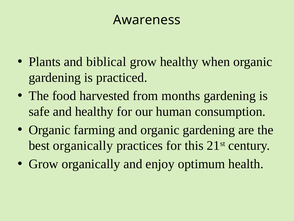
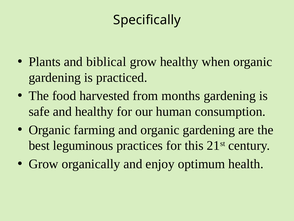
Awareness: Awareness -> Specifically
best organically: organically -> leguminous
